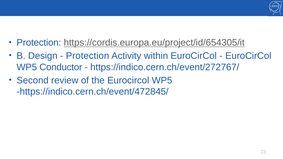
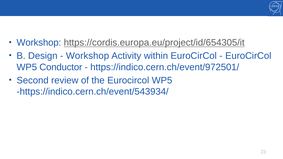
Protection at (39, 43): Protection -> Workshop
Protection at (88, 56): Protection -> Workshop
https://indico.cern.ch/event/272767/: https://indico.cern.ch/event/272767/ -> https://indico.cern.ch/event/972501/
https://indico.cern.ch/event/472845/: https://indico.cern.ch/event/472845/ -> https://indico.cern.ch/event/543934/
